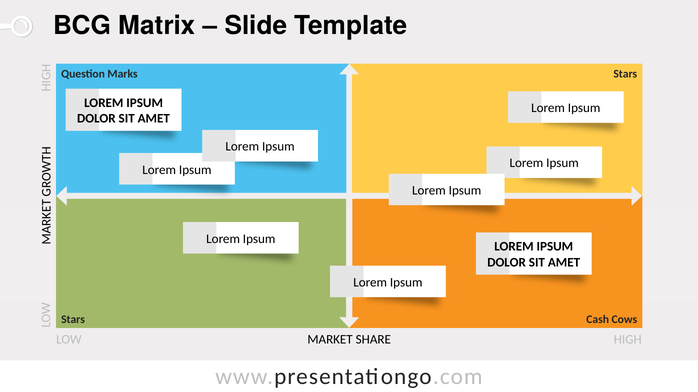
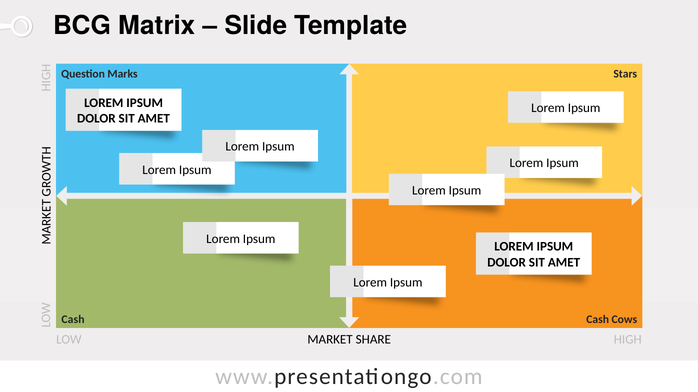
Stars at (73, 320): Stars -> Cash
